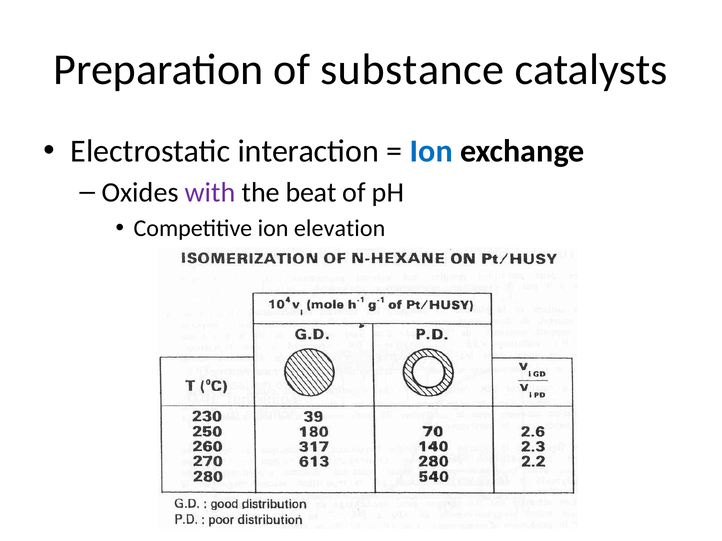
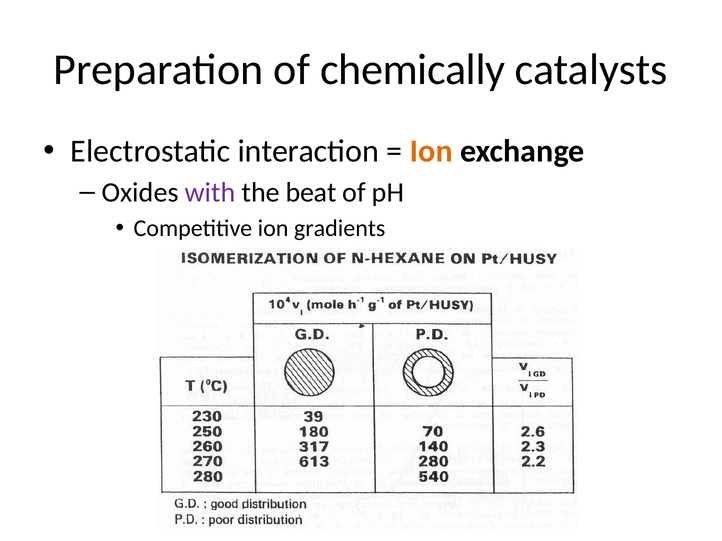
substance: substance -> chemically
Ion at (431, 151) colour: blue -> orange
elevation: elevation -> gradients
